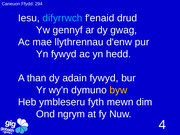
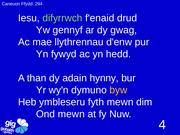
difyrrwch colour: light blue -> light green
adain fywyd: fywyd -> hynny
Ond ngrym: ngrym -> mewn
